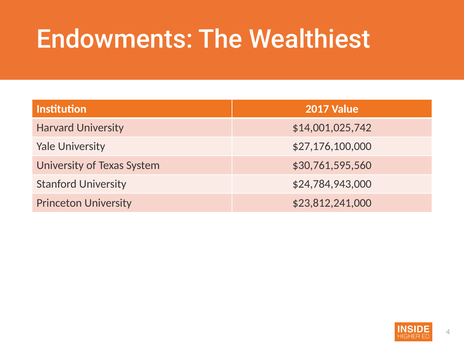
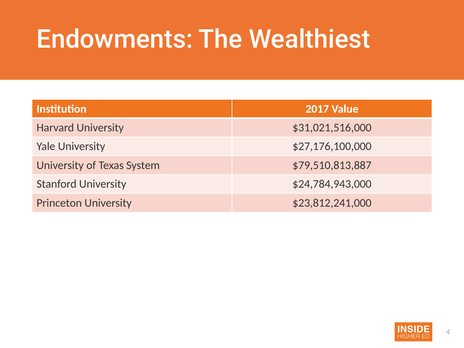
$14,001,025,742: $14,001,025,742 -> $31,021,516,000
$30,761,595,560: $30,761,595,560 -> $79,510,813,887
